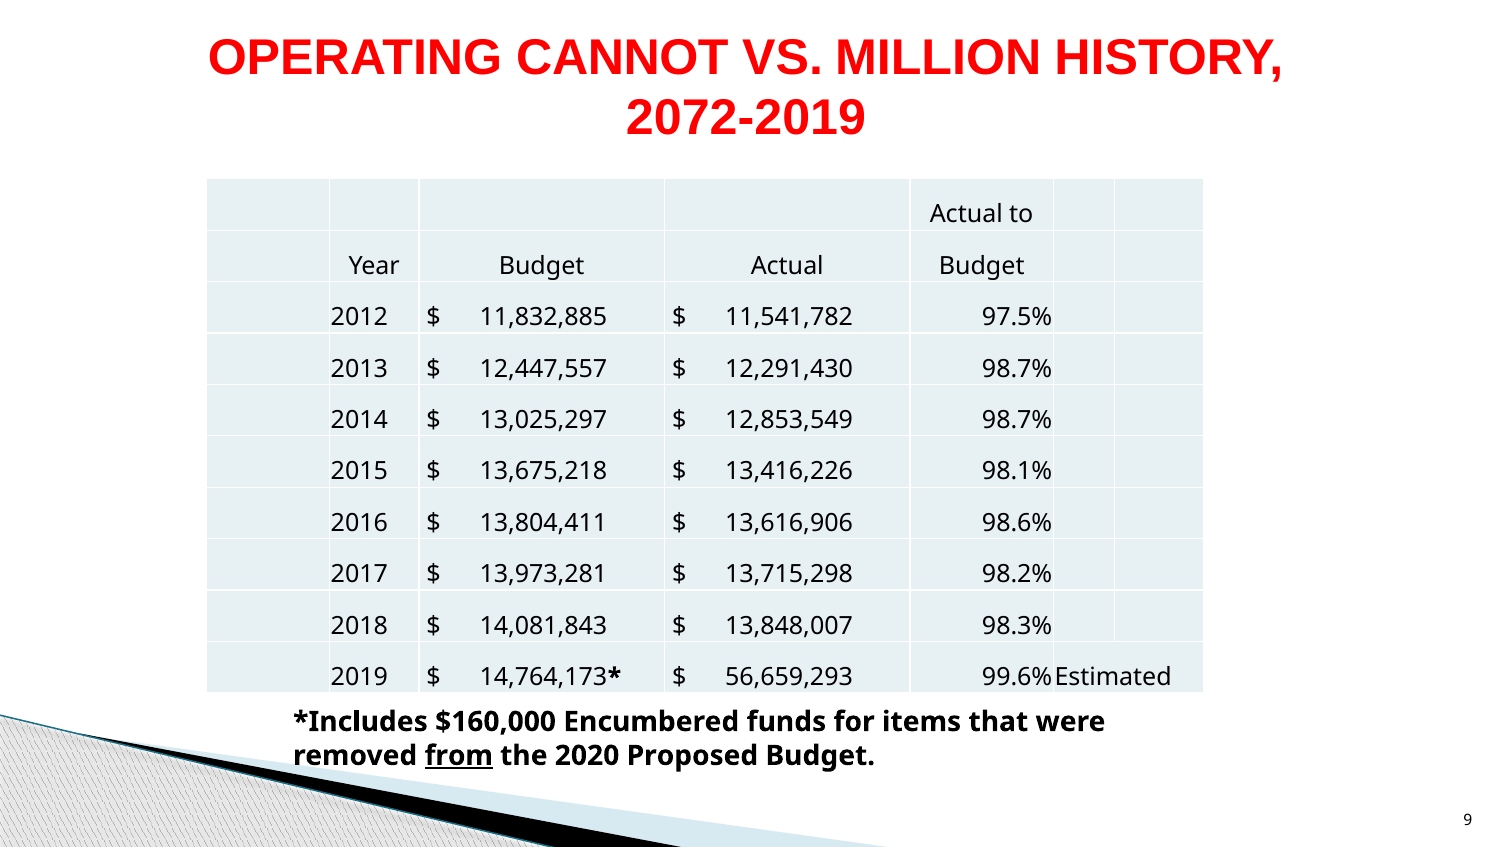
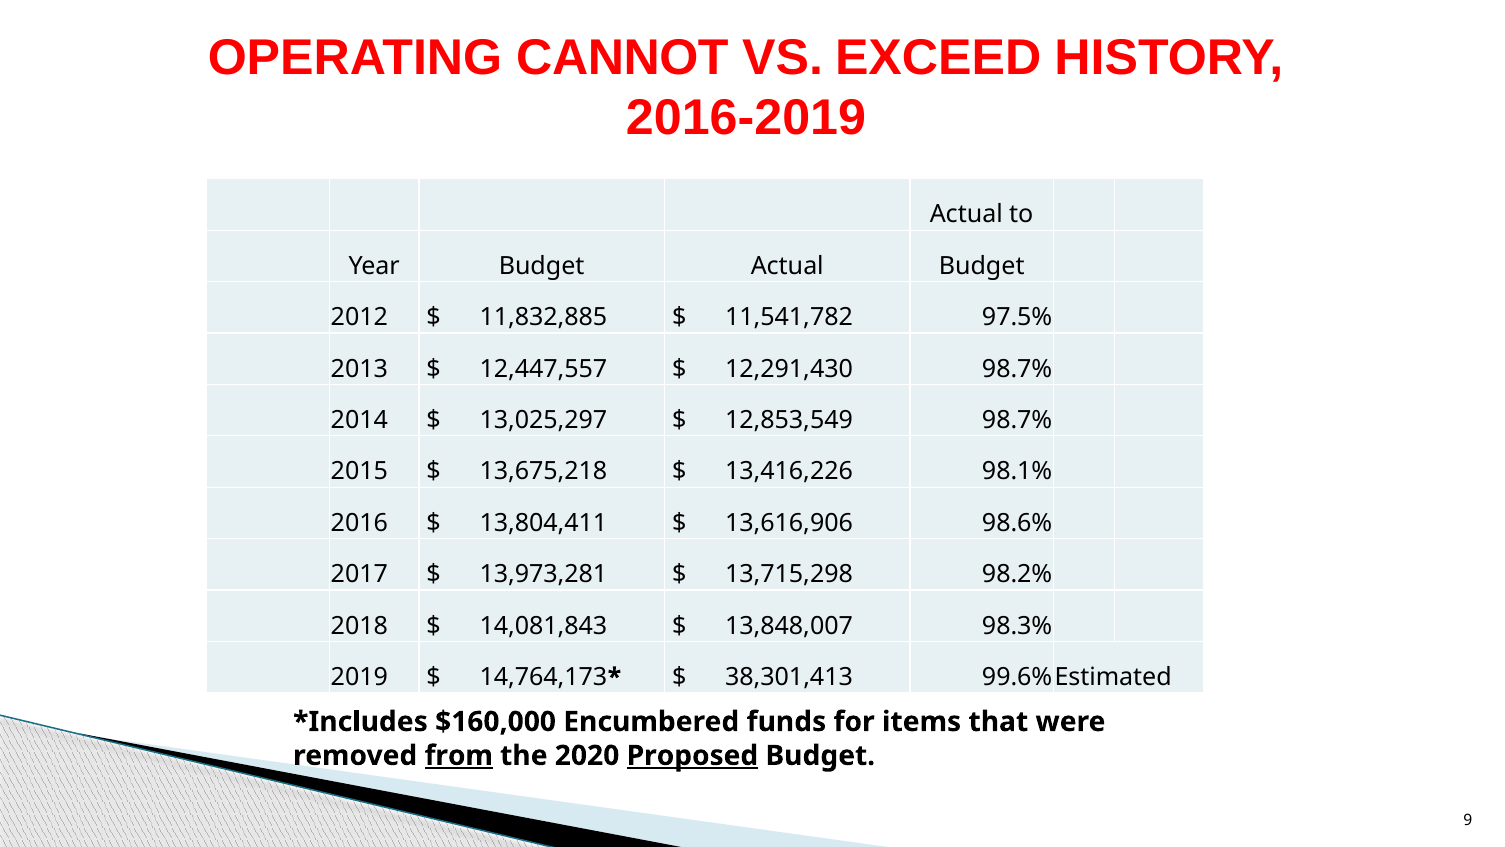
MILLION: MILLION -> EXCEED
2072-2019: 2072-2019 -> 2016-2019
56,659,293: 56,659,293 -> 38,301,413
Proposed underline: none -> present
